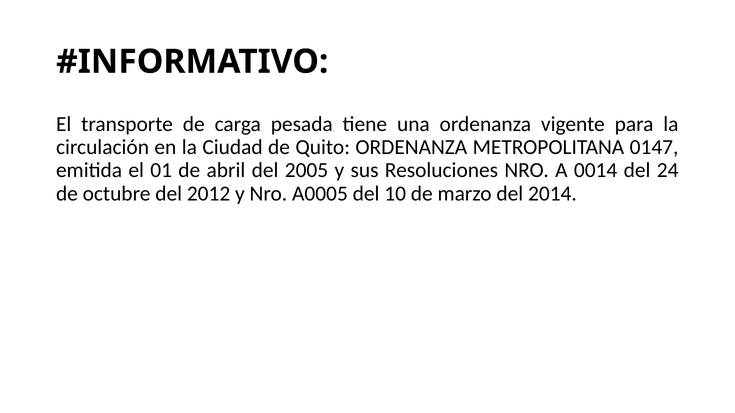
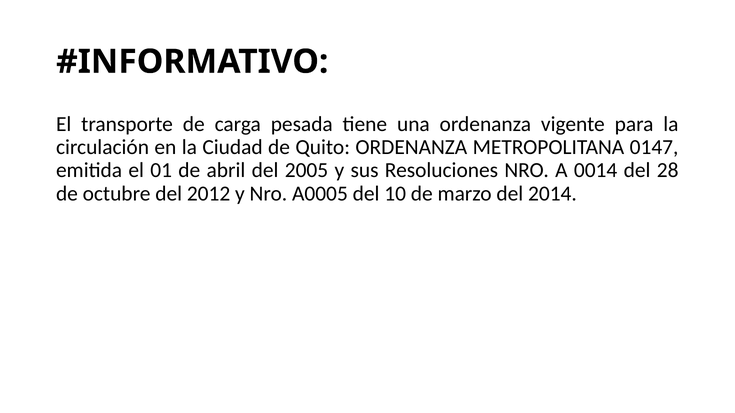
24: 24 -> 28
